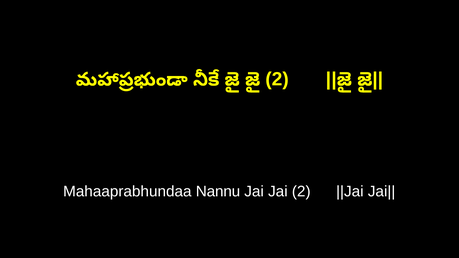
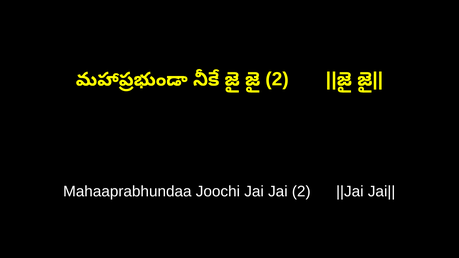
Nannu: Nannu -> Joochi
